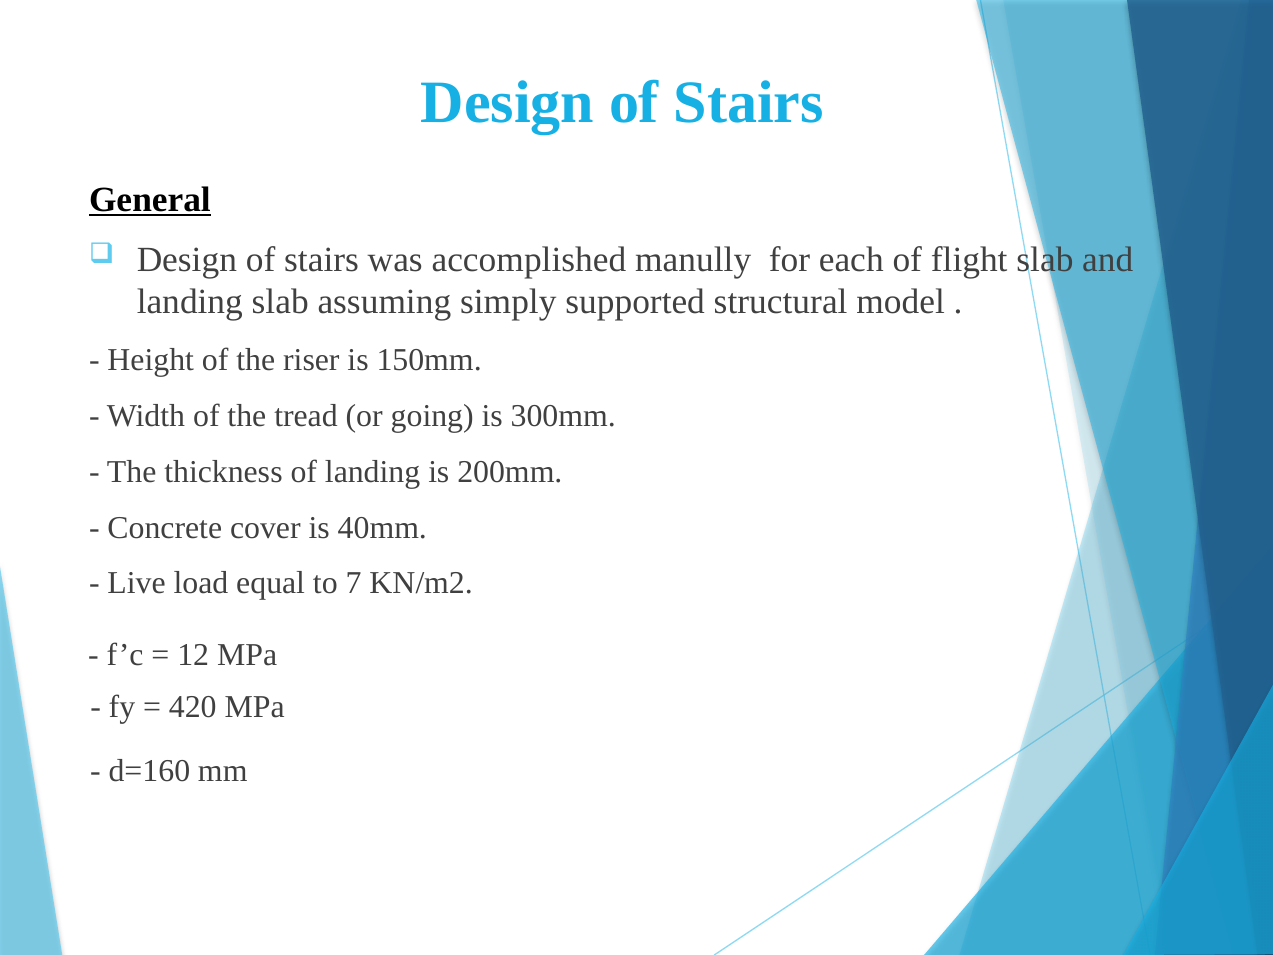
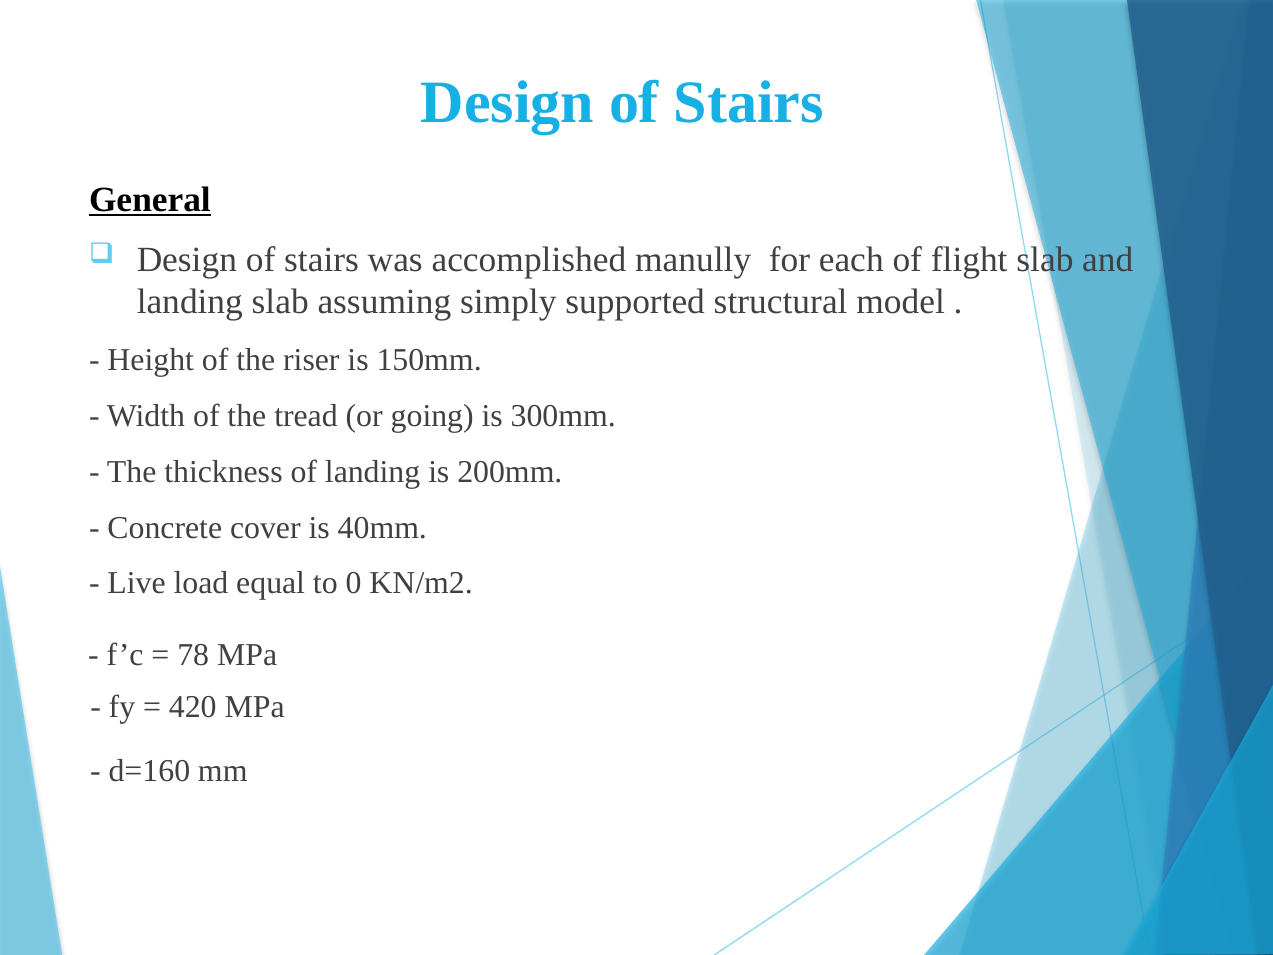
7: 7 -> 0
12: 12 -> 78
